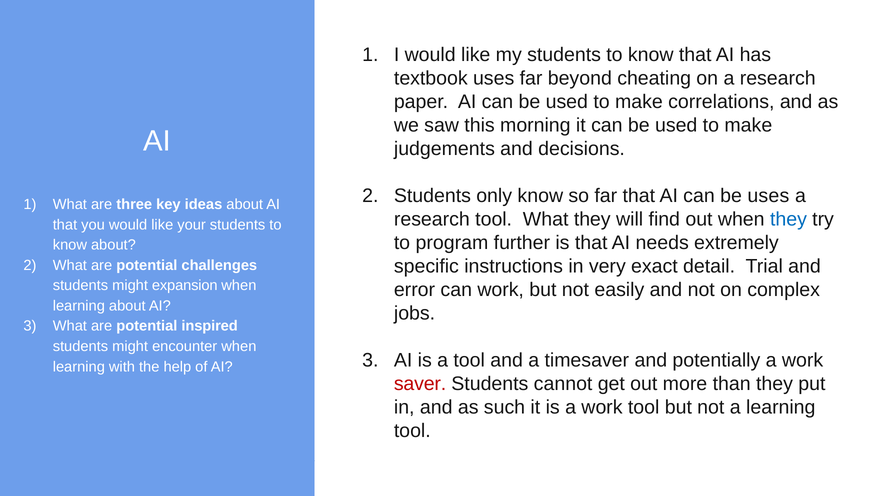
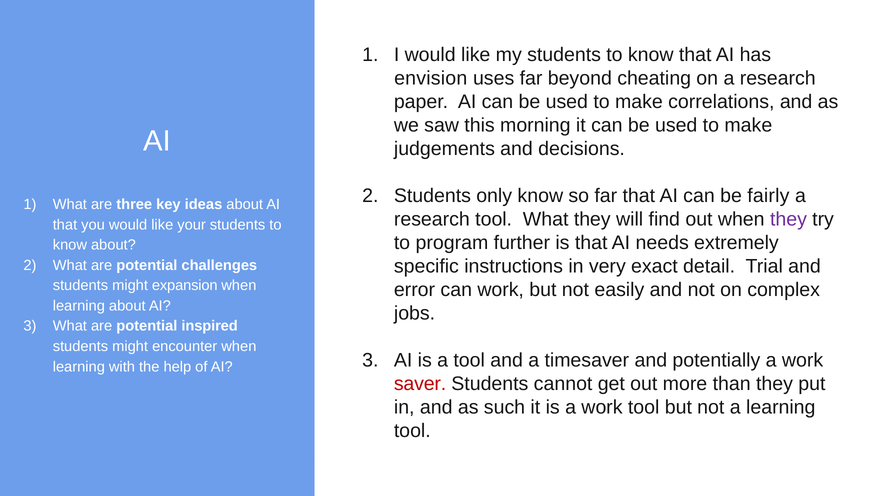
textbook: textbook -> envision
be uses: uses -> fairly
they at (788, 219) colour: blue -> purple
